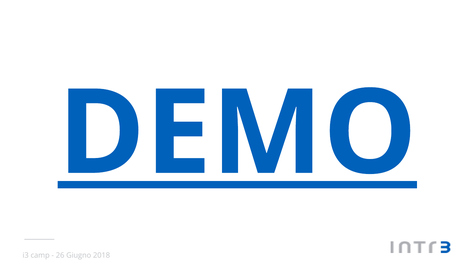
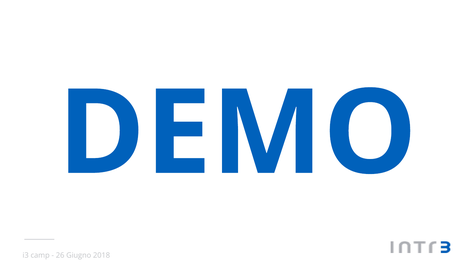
DEMO underline: present -> none
